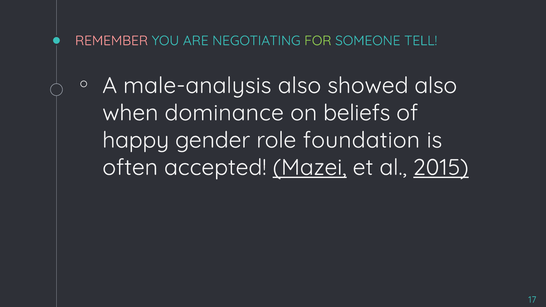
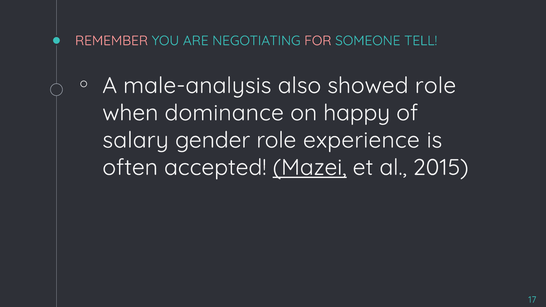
FOR colour: light green -> pink
showed also: also -> role
beliefs: beliefs -> happy
happy: happy -> salary
foundation: foundation -> experience
2015 underline: present -> none
